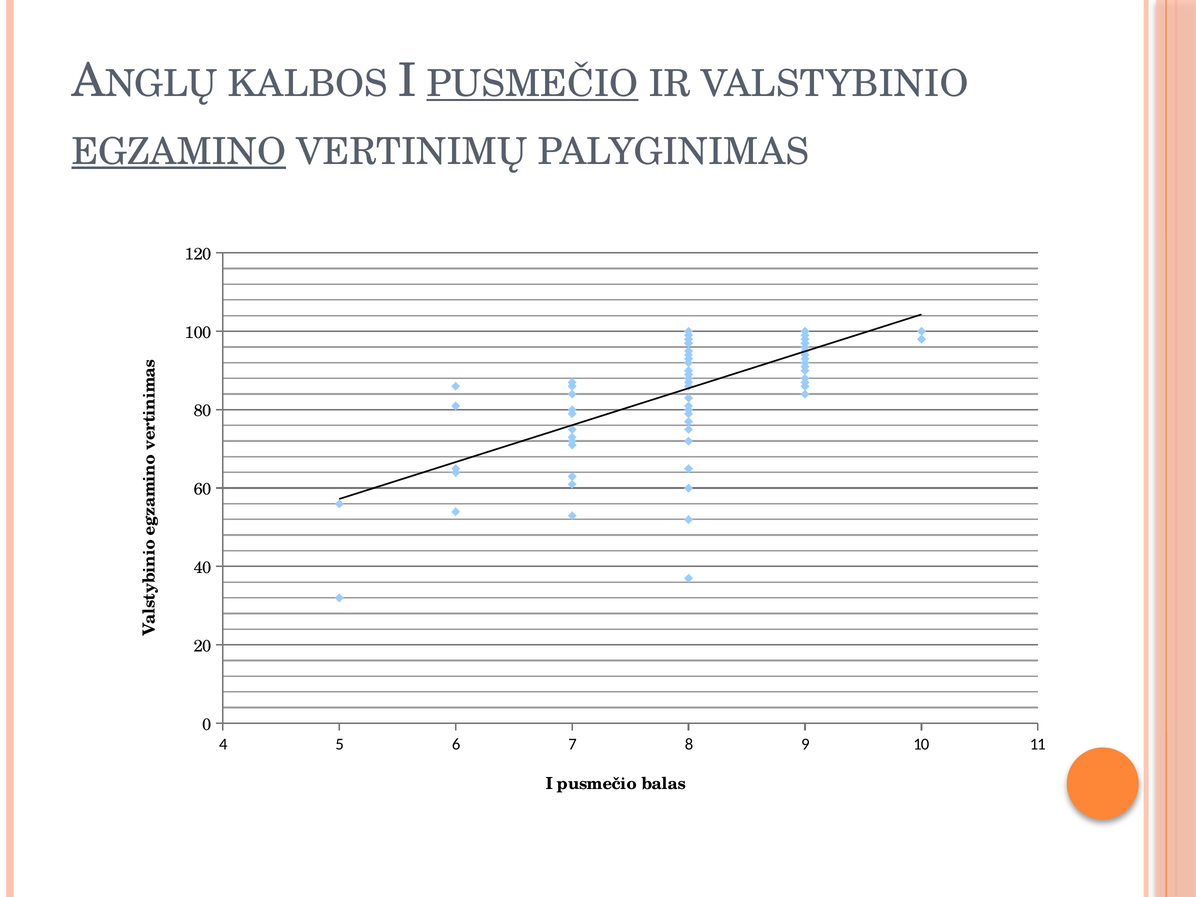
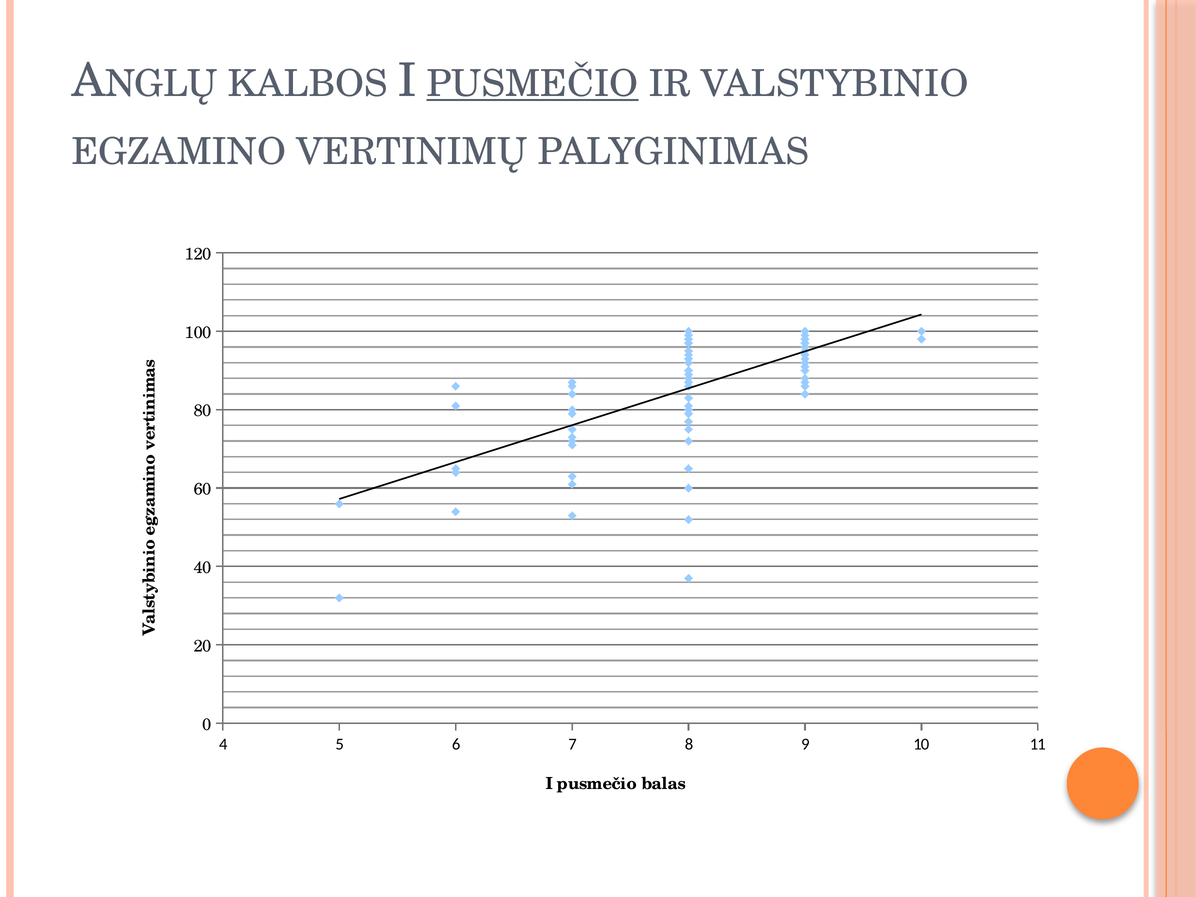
EGZAMINO underline: present -> none
